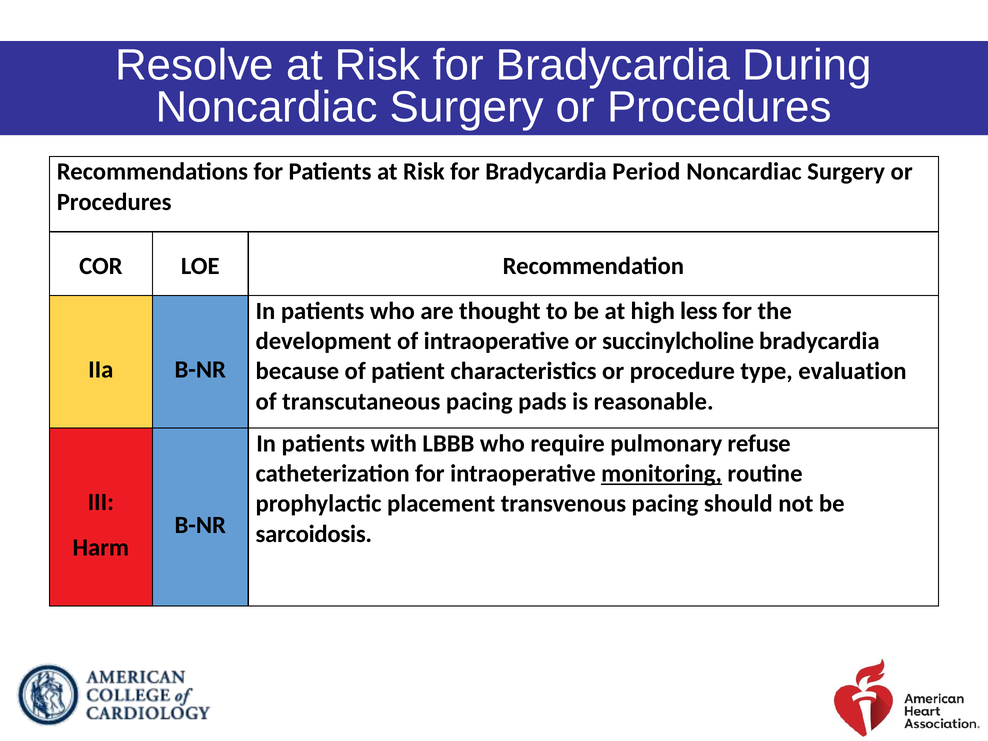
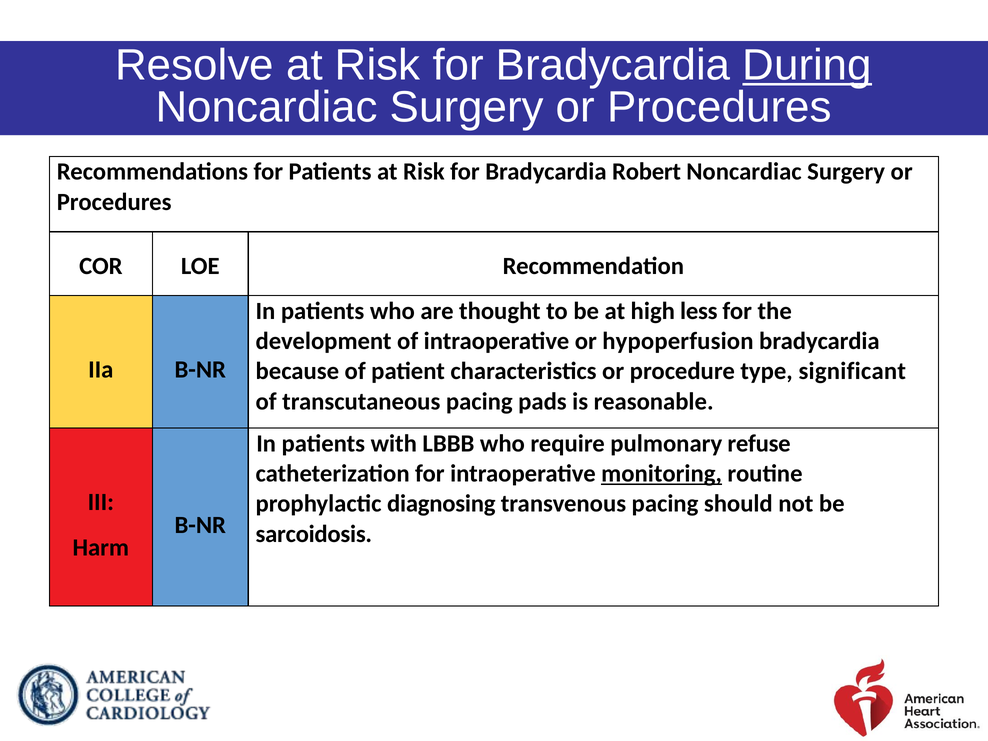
During underline: none -> present
Period: Period -> Robert
succinylcholine: succinylcholine -> hypoperfusion
evaluation: evaluation -> significant
placement: placement -> diagnosing
